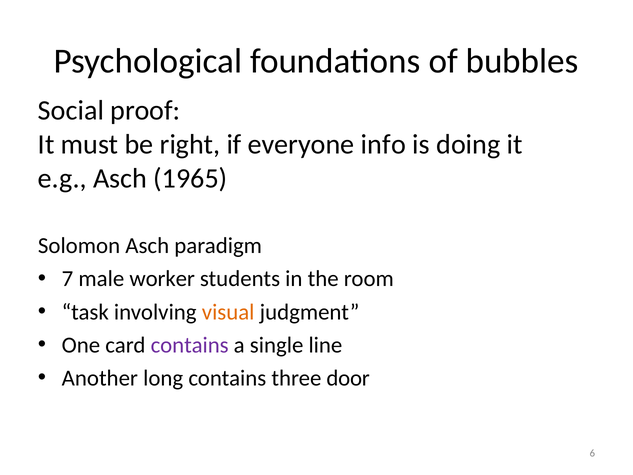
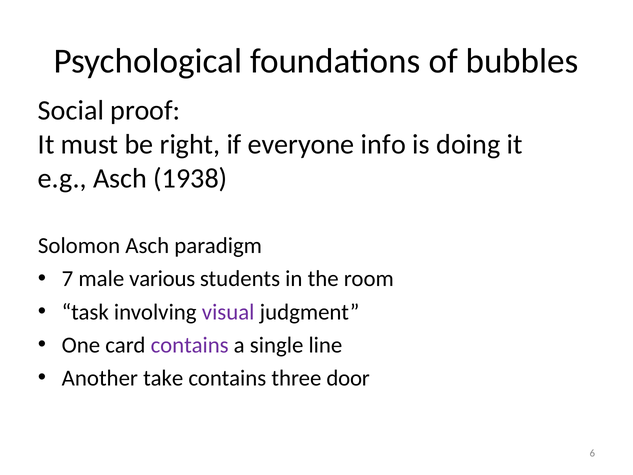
1965: 1965 -> 1938
worker: worker -> various
visual colour: orange -> purple
long: long -> take
